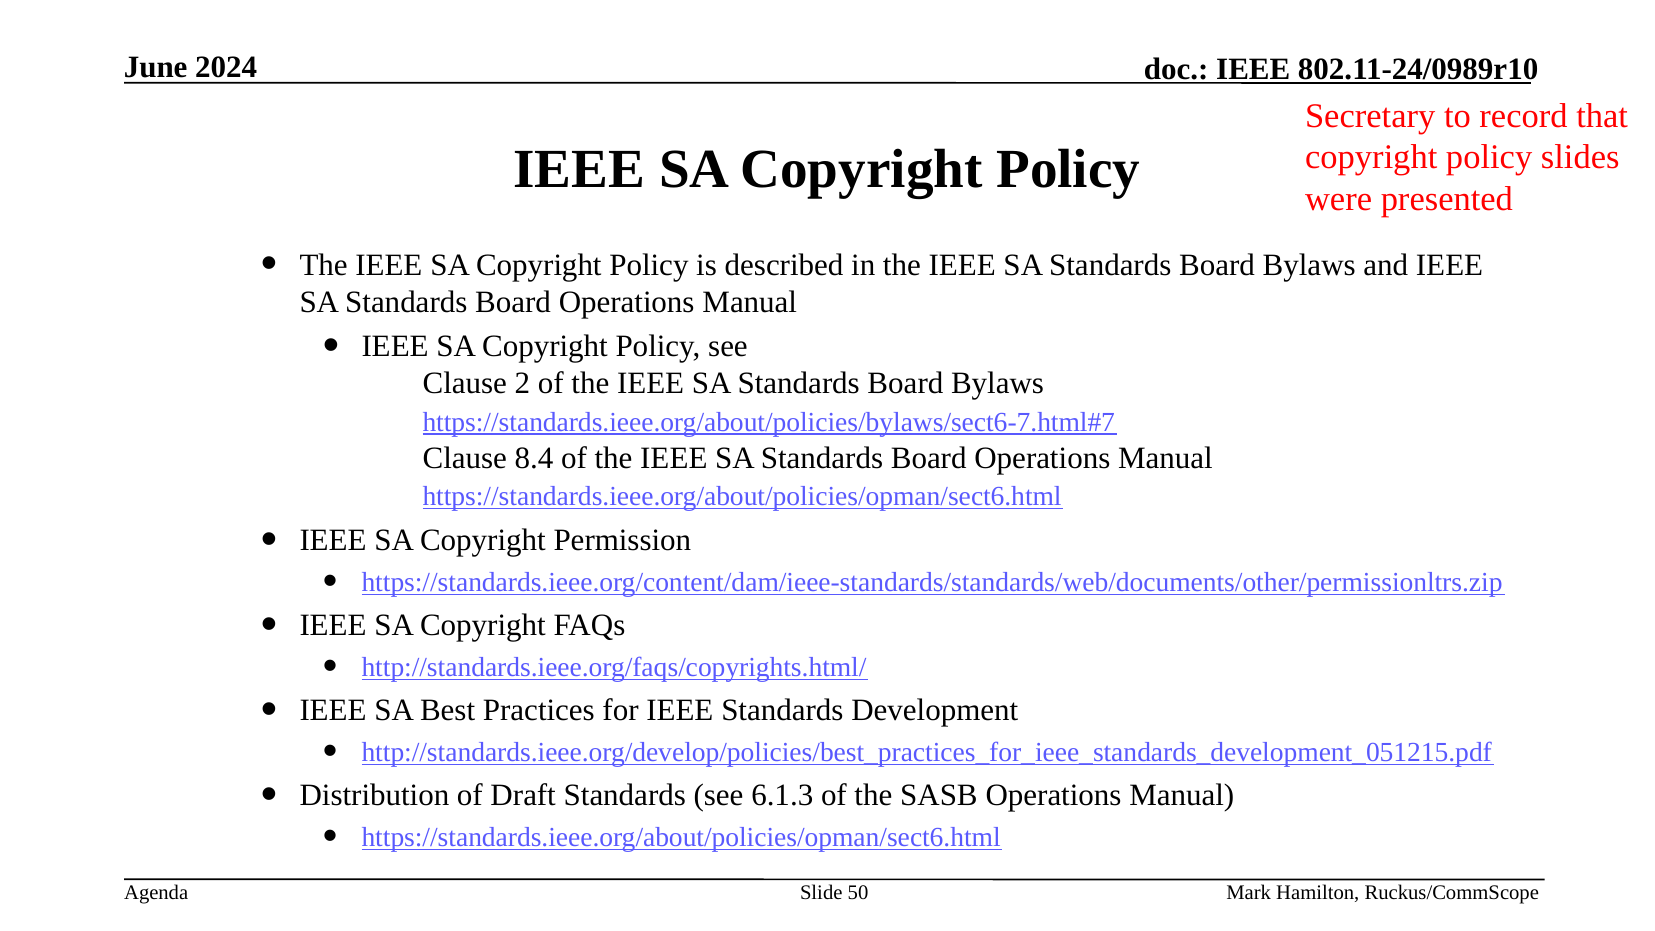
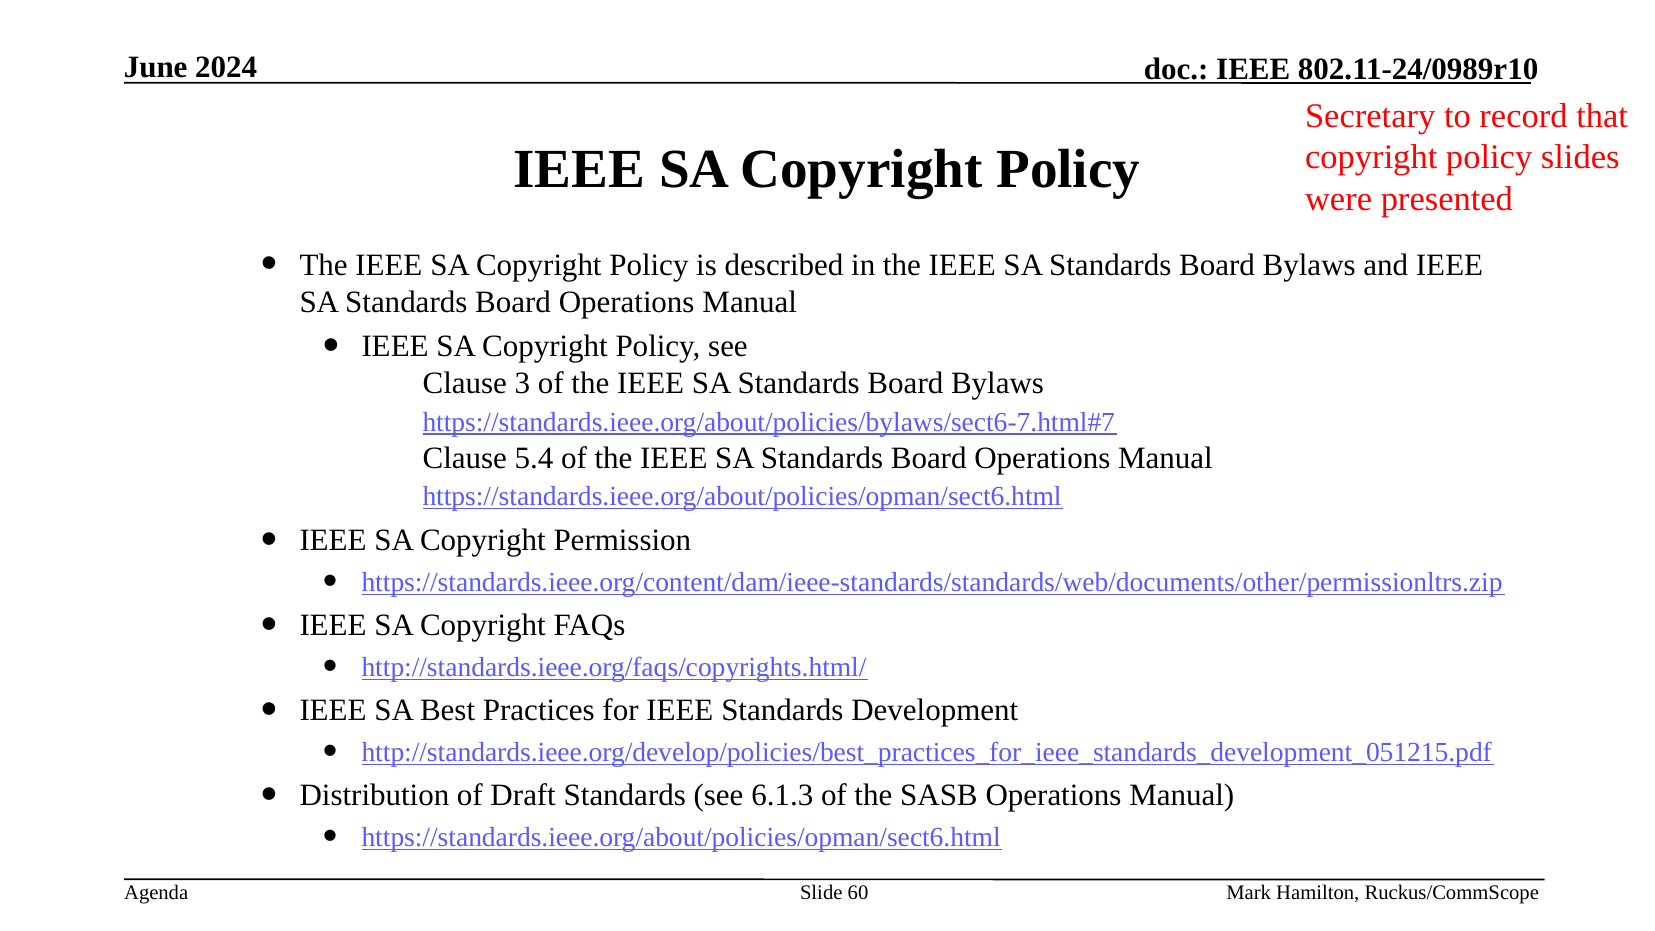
2: 2 -> 3
8.4: 8.4 -> 5.4
50: 50 -> 60
